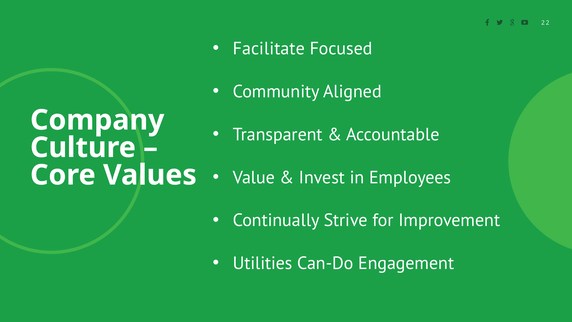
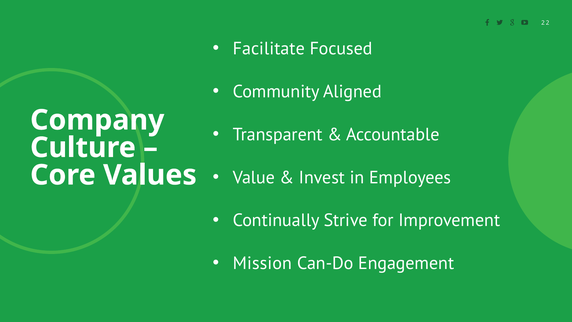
Utilities: Utilities -> Mission
